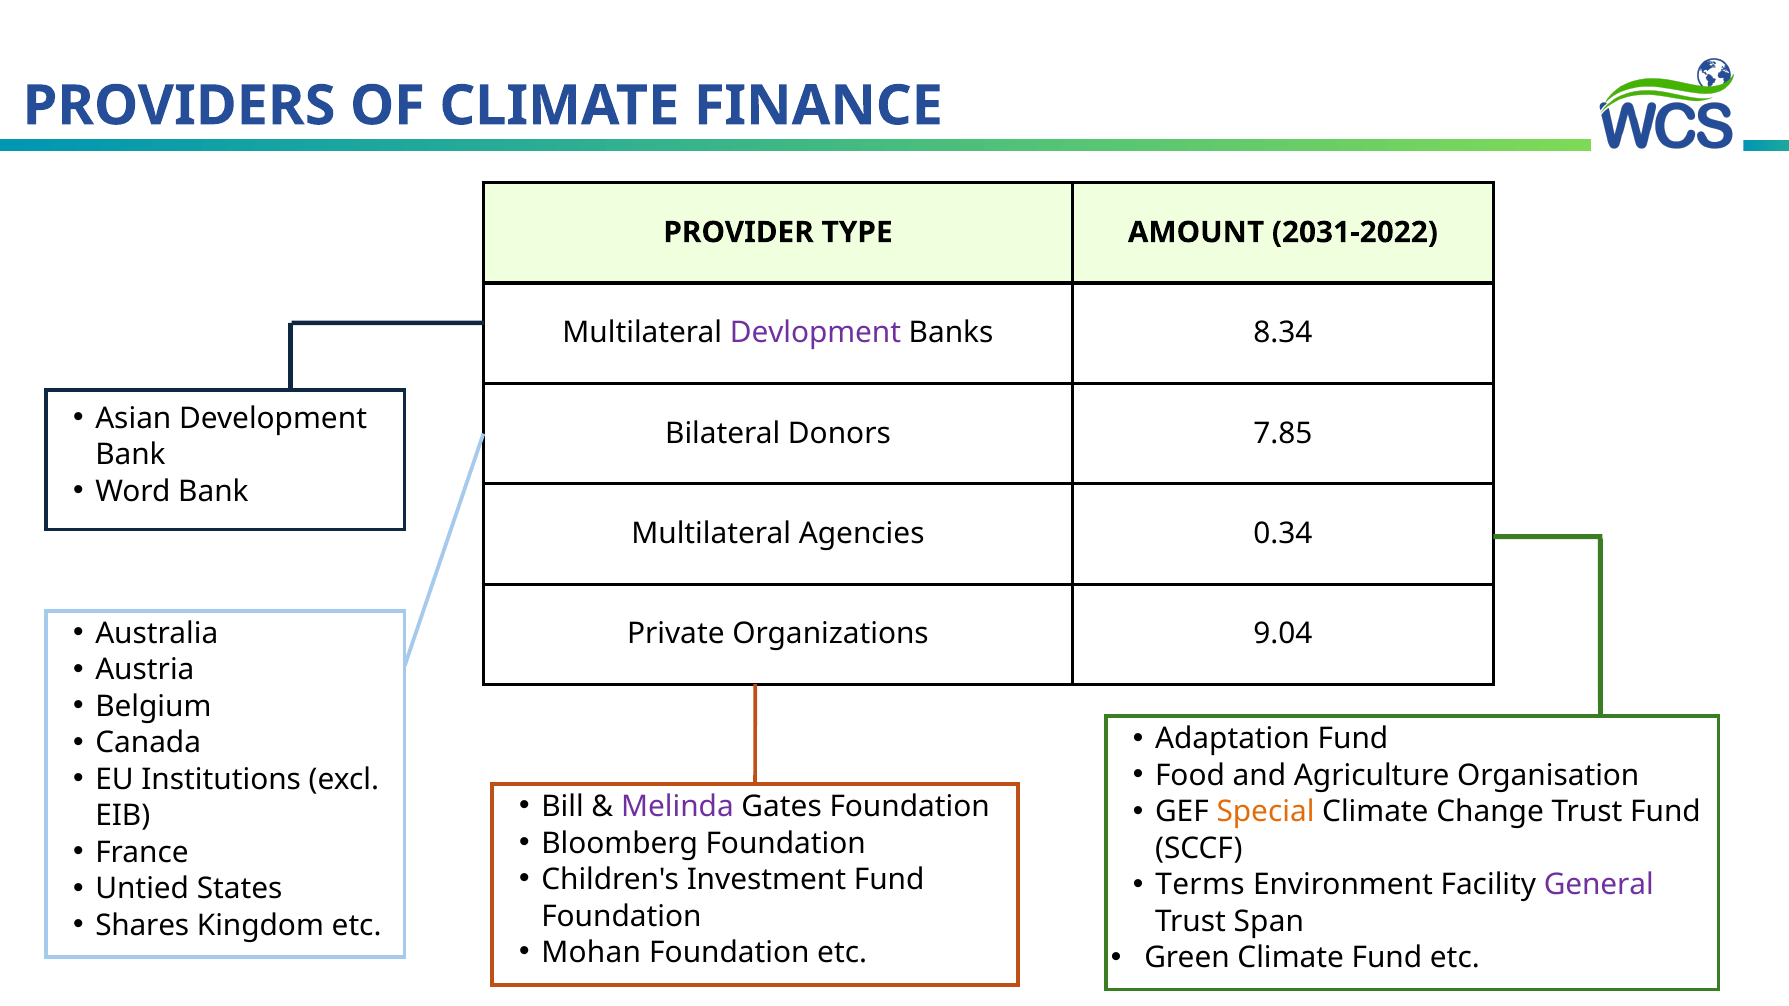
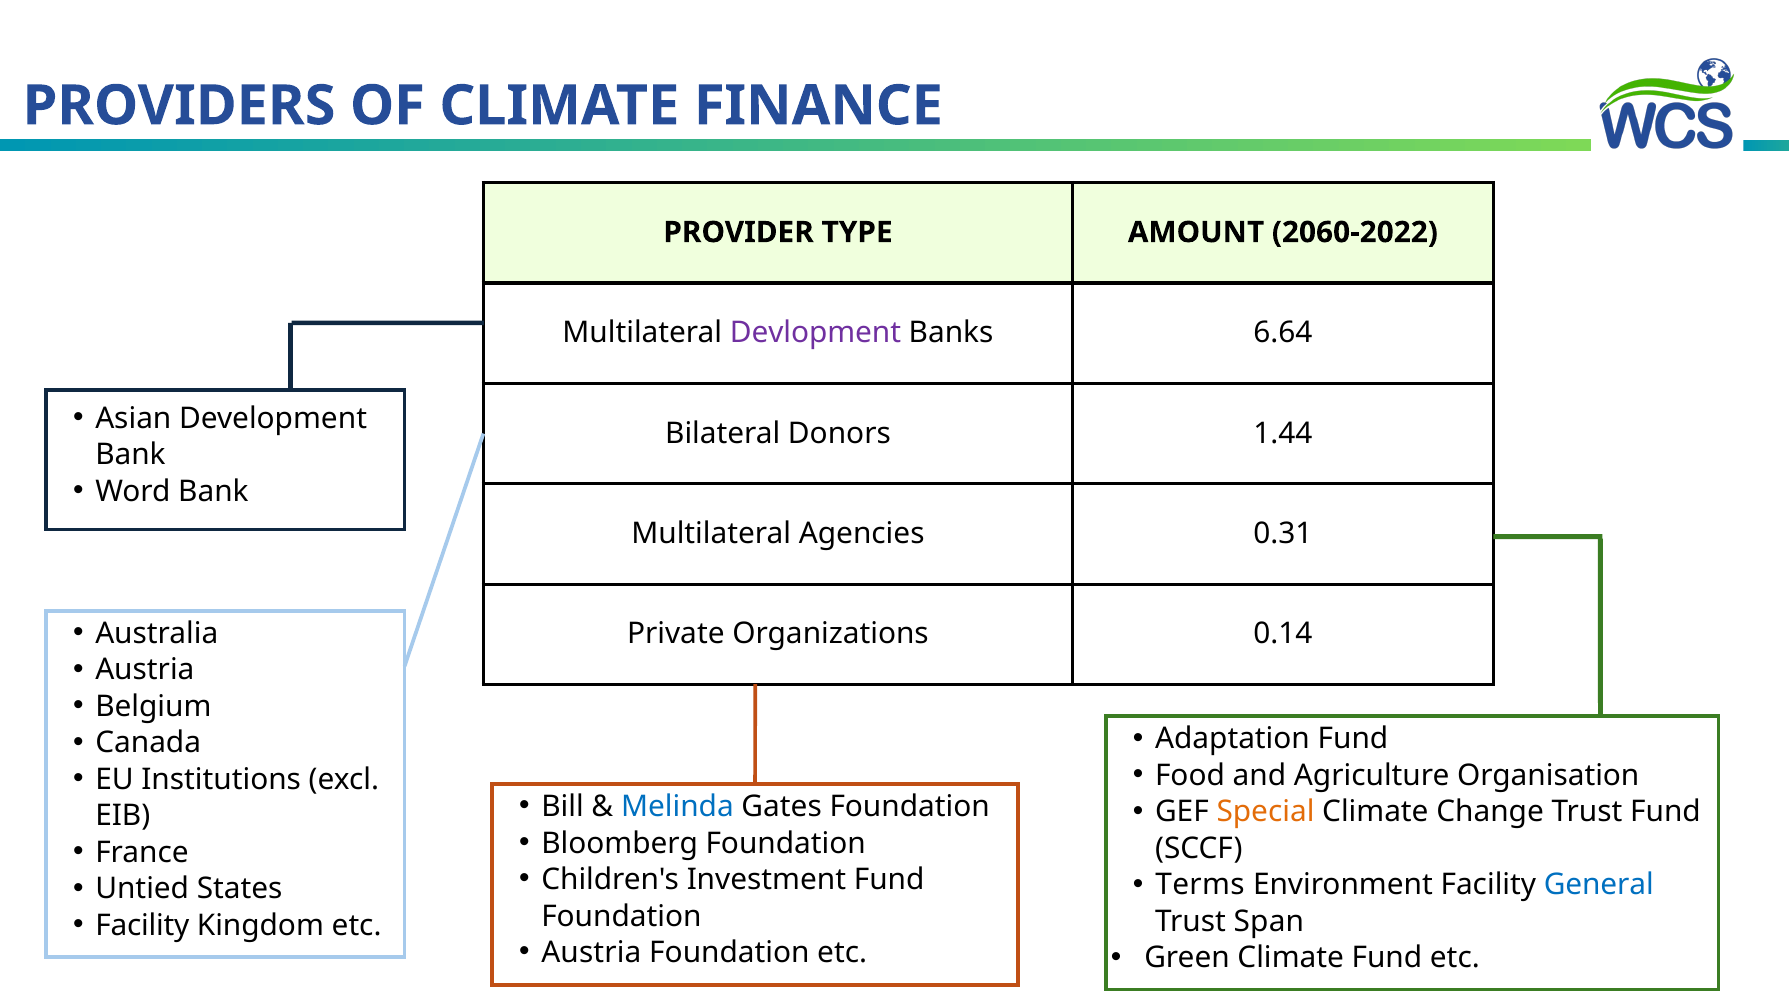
2031-2022: 2031-2022 -> 2060-2022
8.34: 8.34 -> 6.64
7.85: 7.85 -> 1.44
0.34: 0.34 -> 0.31
9.04: 9.04 -> 0.14
Melinda colour: purple -> blue
General colour: purple -> blue
Shares at (142, 926): Shares -> Facility
Mohan at (591, 953): Mohan -> Austria
